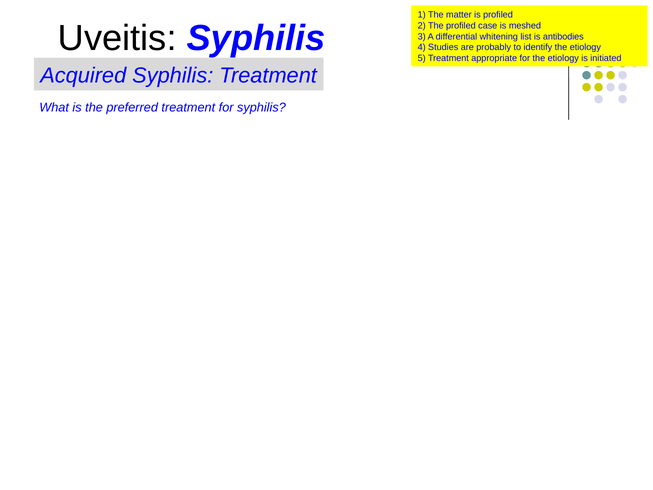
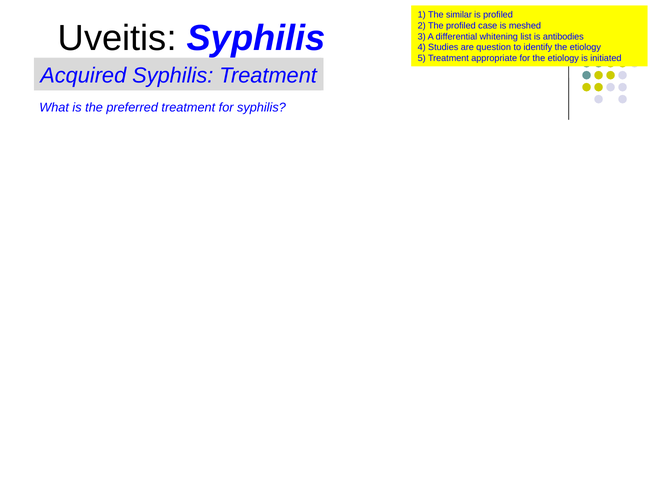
matter: matter -> similar
probably: probably -> question
